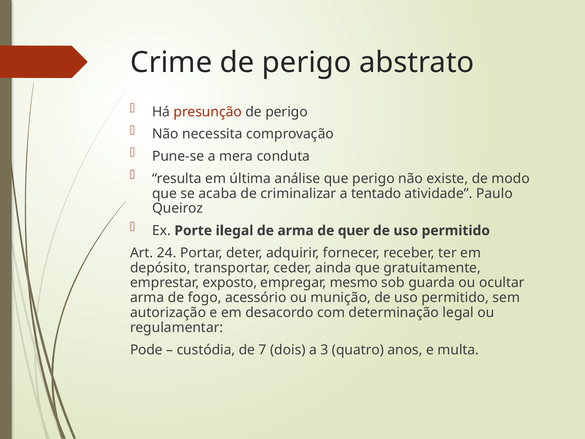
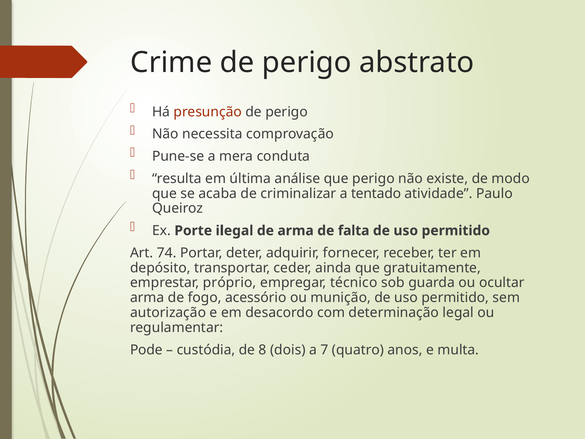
quer: quer -> falta
24: 24 -> 74
exposto: exposto -> próprio
mesmo: mesmo -> técnico
7: 7 -> 8
3: 3 -> 7
